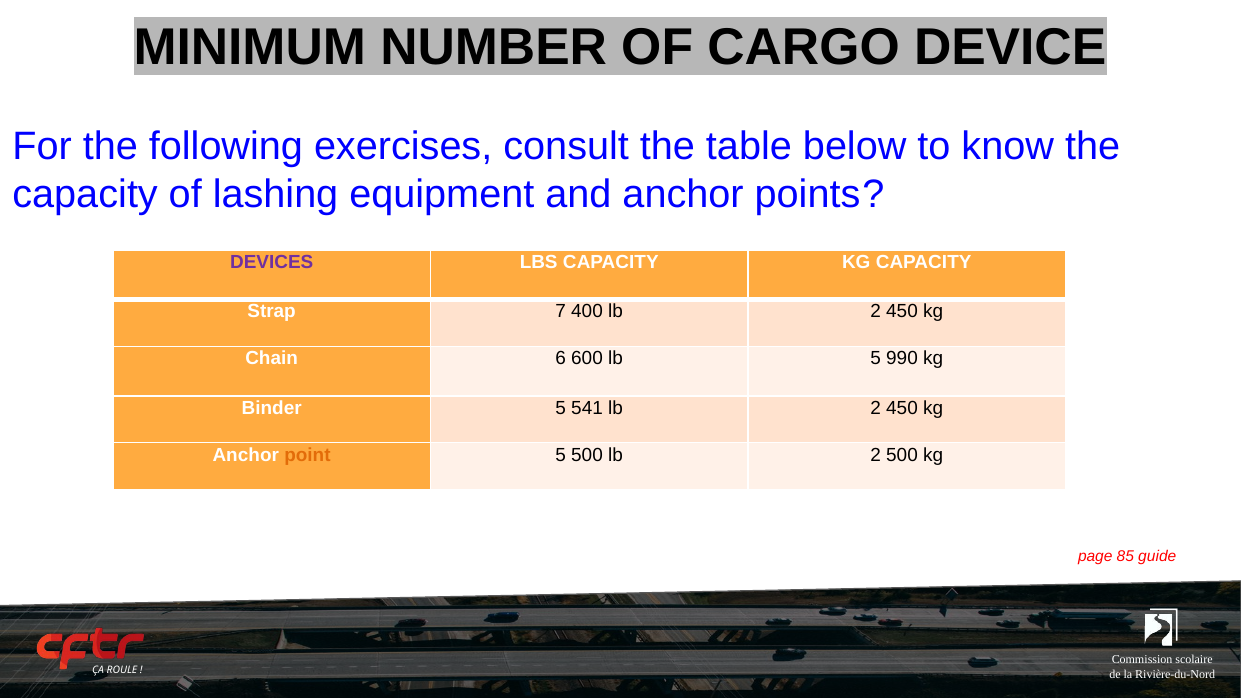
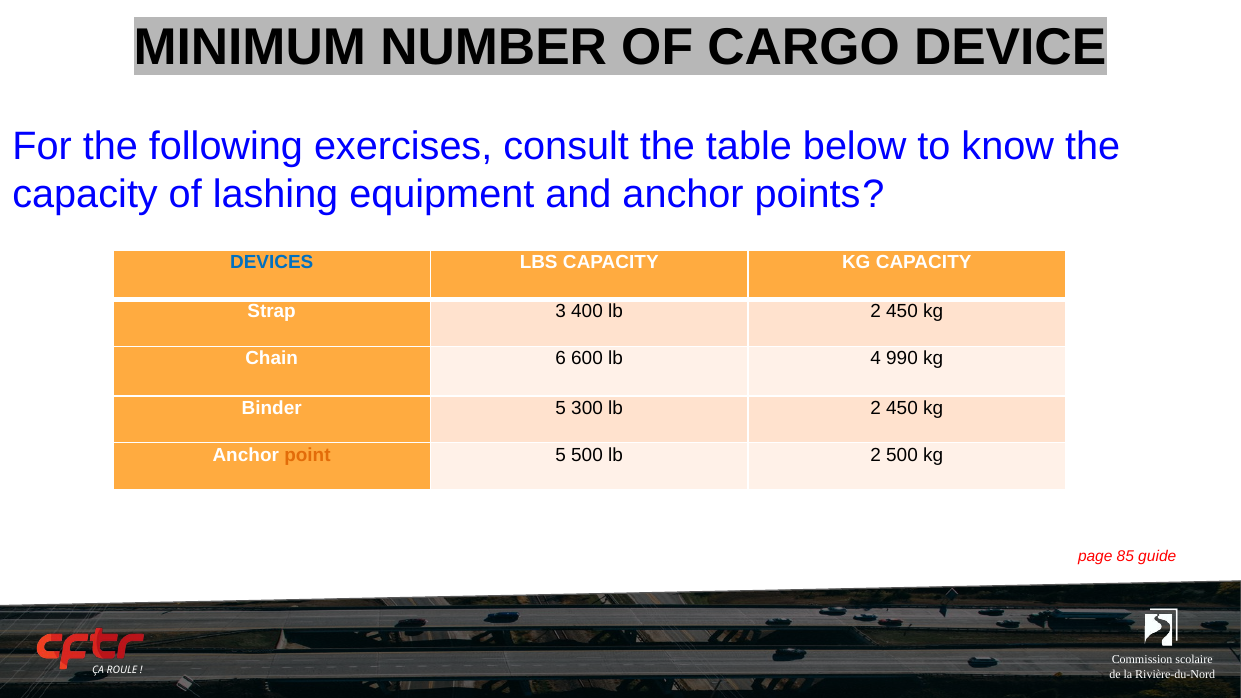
DEVICES colour: purple -> blue
7: 7 -> 3
lb 5: 5 -> 4
541: 541 -> 300
